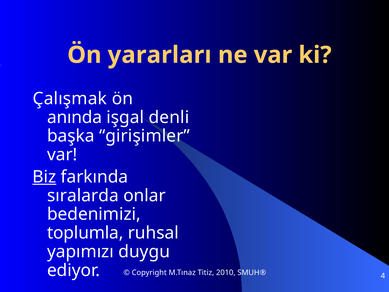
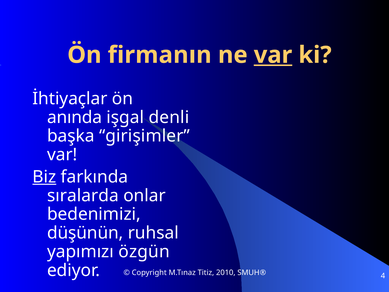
yararları: yararları -> firmanın
var at (273, 55) underline: none -> present
Çalışmak: Çalışmak -> İhtiyaçlar
toplumla: toplumla -> düşünün
duygu: duygu -> özgün
